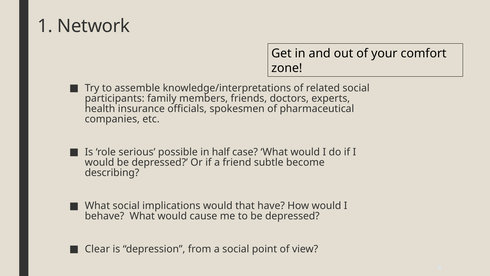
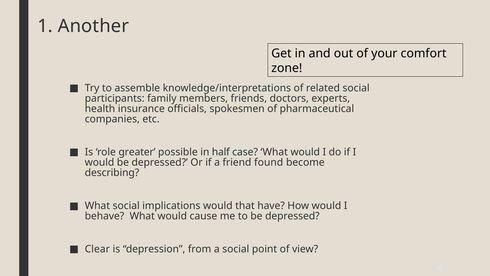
Network: Network -> Another
serious: serious -> greater
subtle: subtle -> found
